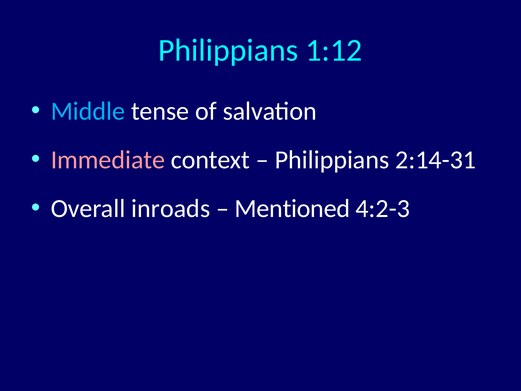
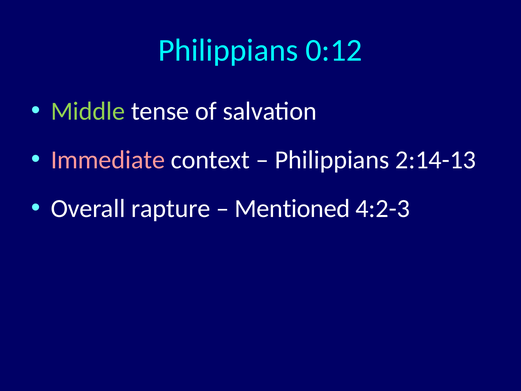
1:12: 1:12 -> 0:12
Middle colour: light blue -> light green
2:14-31: 2:14-31 -> 2:14-13
inroads: inroads -> rapture
